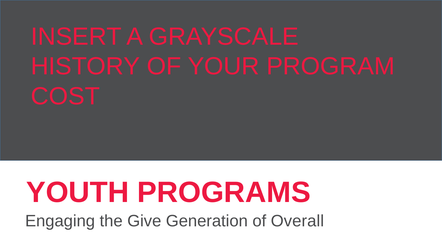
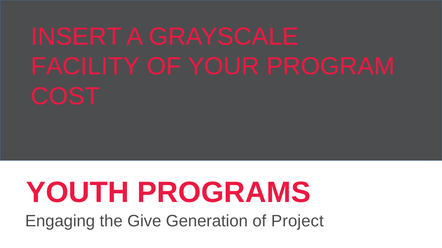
HISTORY: HISTORY -> FACILITY
Overall: Overall -> Project
